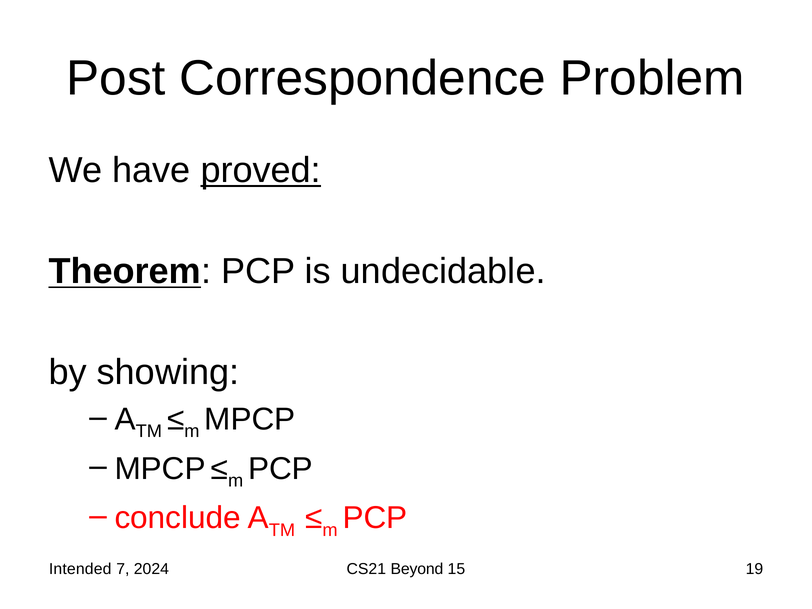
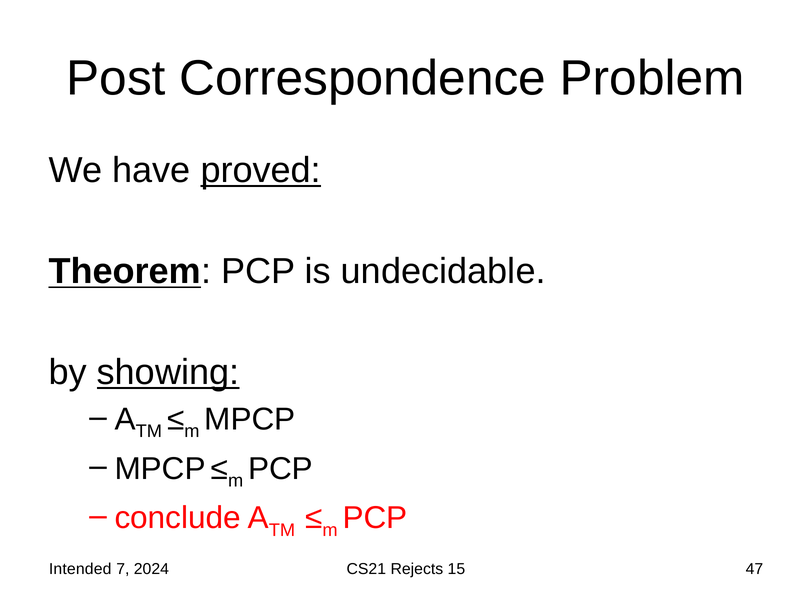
showing underline: none -> present
Beyond: Beyond -> Rejects
19: 19 -> 47
